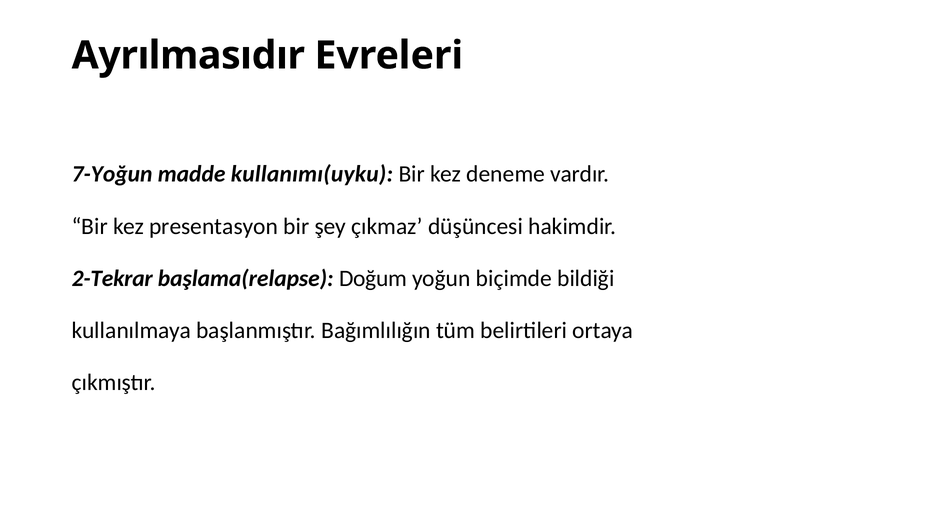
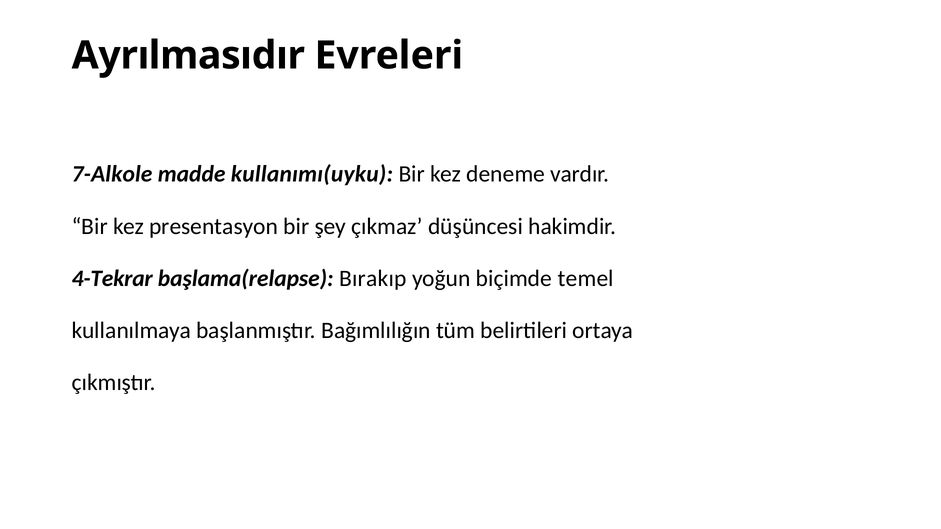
7-Yoğun: 7-Yoğun -> 7-Alkole
2-Tekrar: 2-Tekrar -> 4-Tekrar
Doğum: Doğum -> Bırakıp
bildiği: bildiği -> temel
